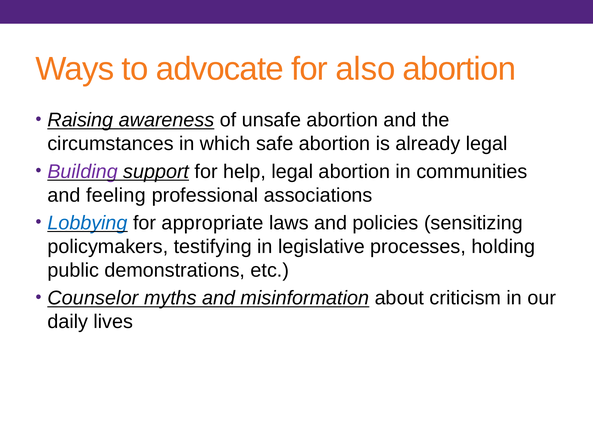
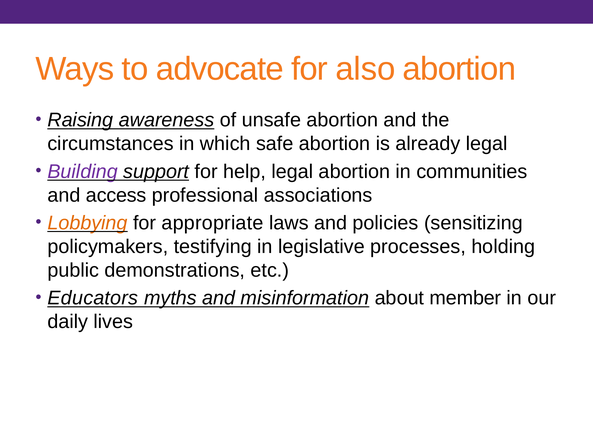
feeling: feeling -> access
Lobbying colour: blue -> orange
Counselor: Counselor -> Educators
criticism: criticism -> member
